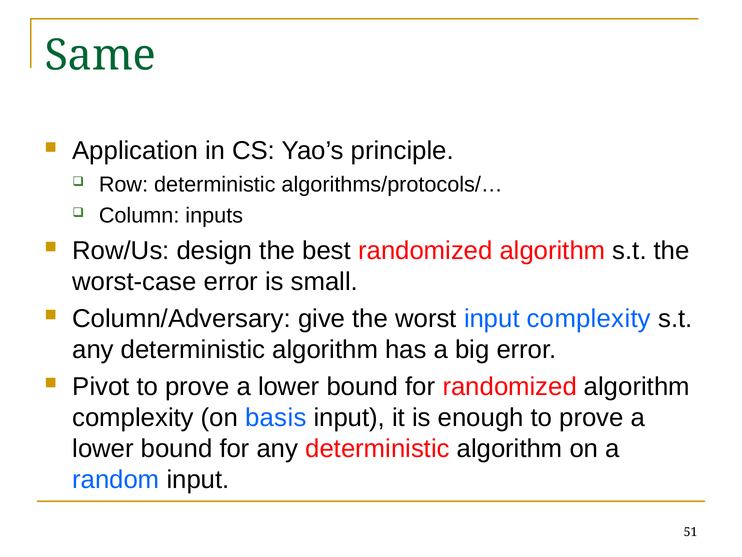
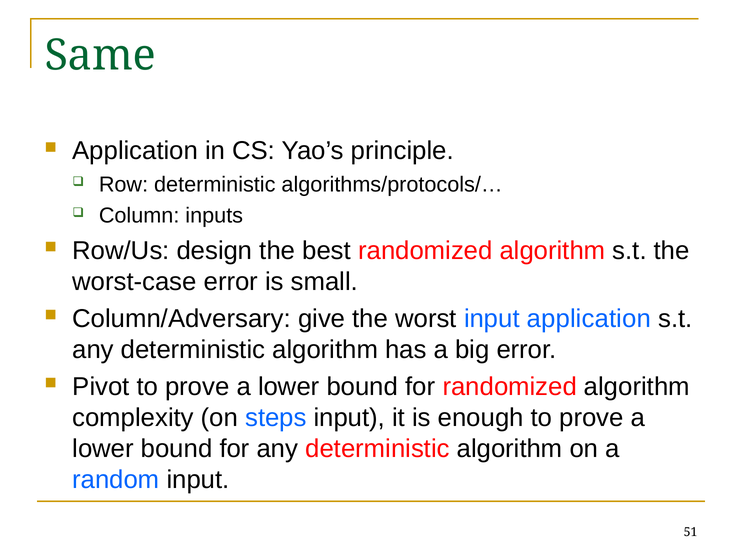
input complexity: complexity -> application
basis: basis -> steps
